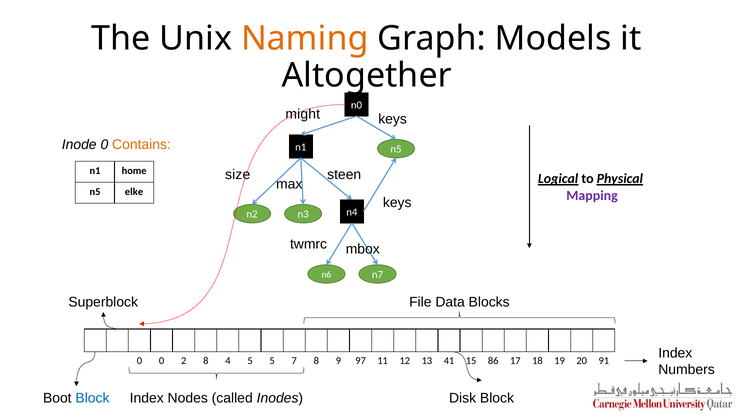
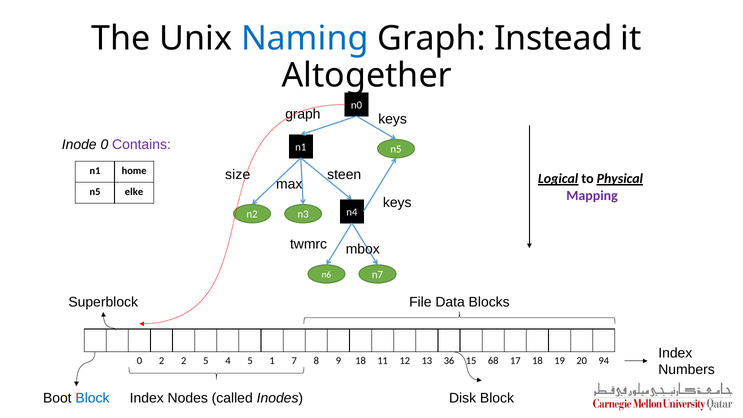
Naming colour: orange -> blue
Models: Models -> Instead
might at (303, 114): might -> graph
Contains colour: orange -> purple
0 0: 0 -> 2
2 8: 8 -> 5
5 5: 5 -> 1
9 97: 97 -> 18
41: 41 -> 36
86: 86 -> 68
91: 91 -> 94
